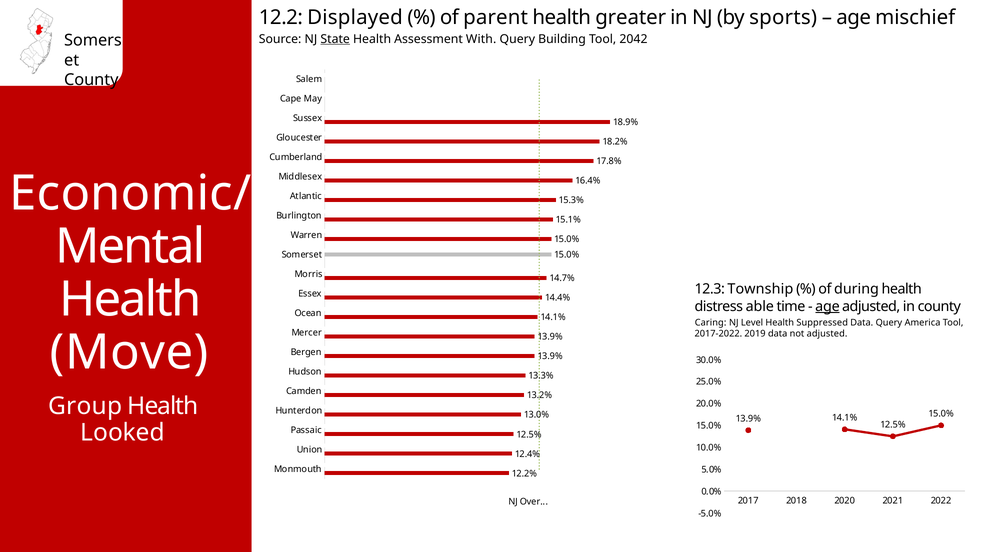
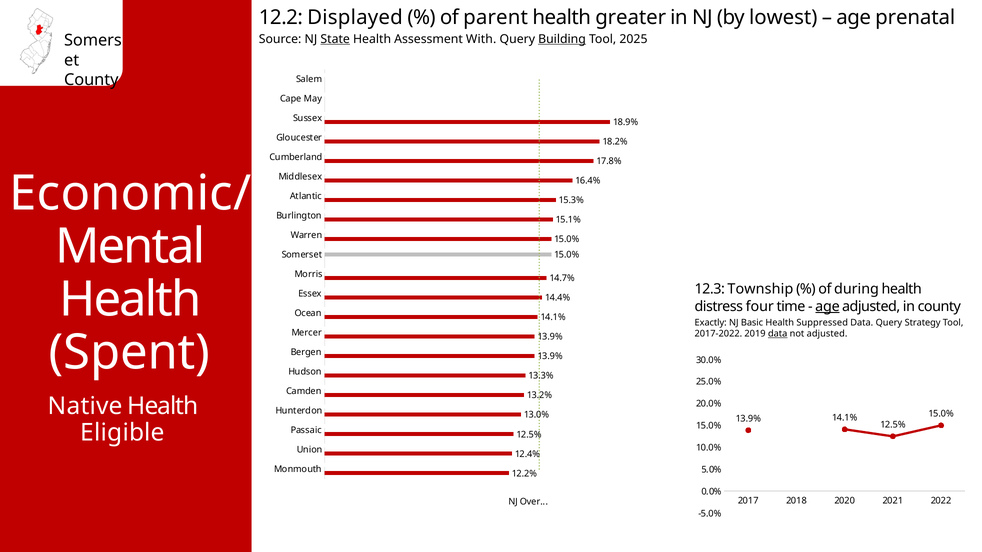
sports: sports -> lowest
mischief: mischief -> prenatal
Building underline: none -> present
2042: 2042 -> 2025
able: able -> four
Caring: Caring -> Exactly
Level: Level -> Basic
America: America -> Strategy
data at (778, 334) underline: none -> present
Move: Move -> Spent
Group: Group -> Native
Looked: Looked -> Eligible
